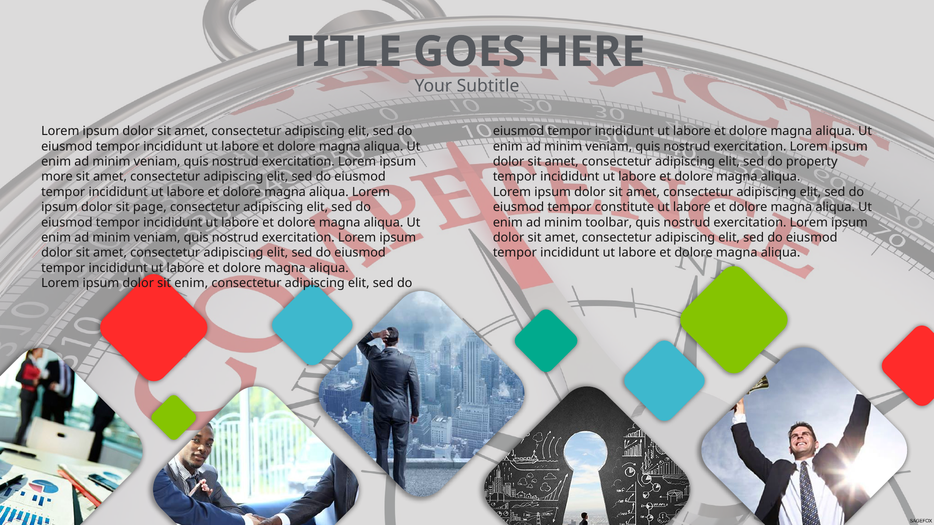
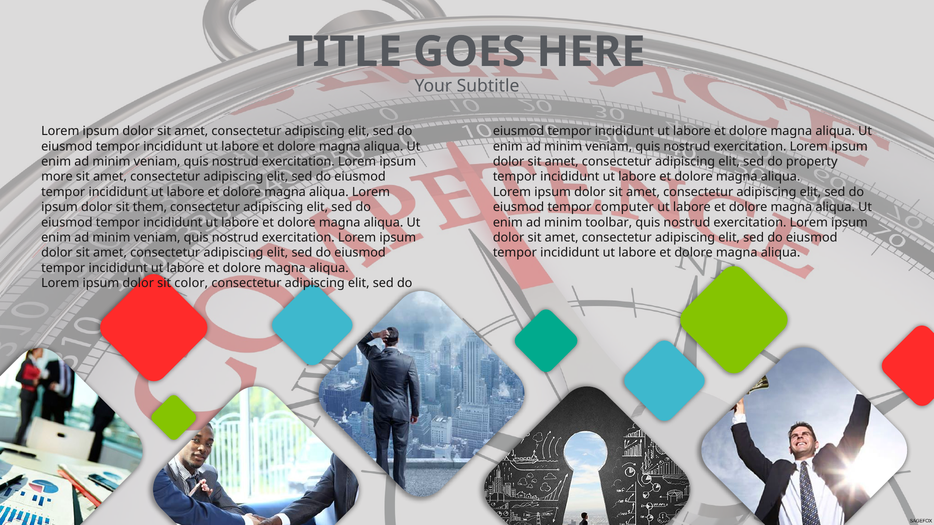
page: page -> them
constitute: constitute -> computer
sit enim: enim -> color
